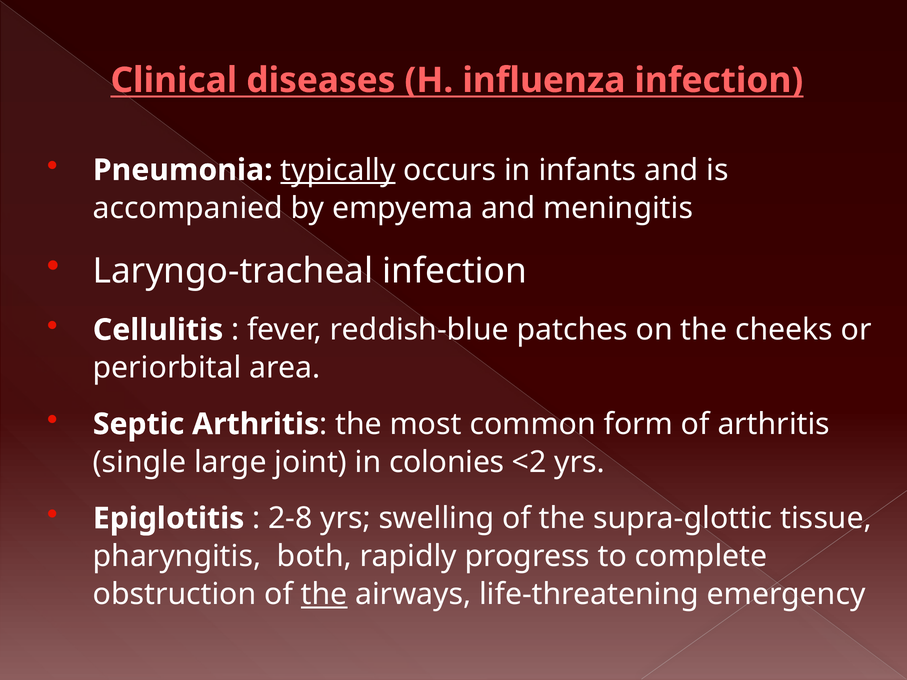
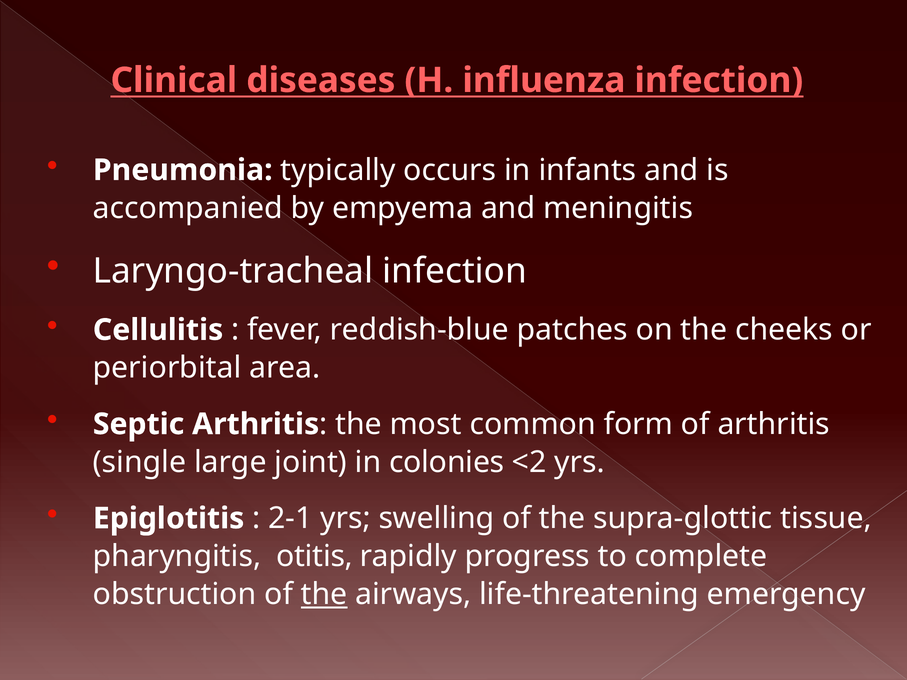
typically underline: present -> none
2-8: 2-8 -> 2-1
both: both -> otitis
